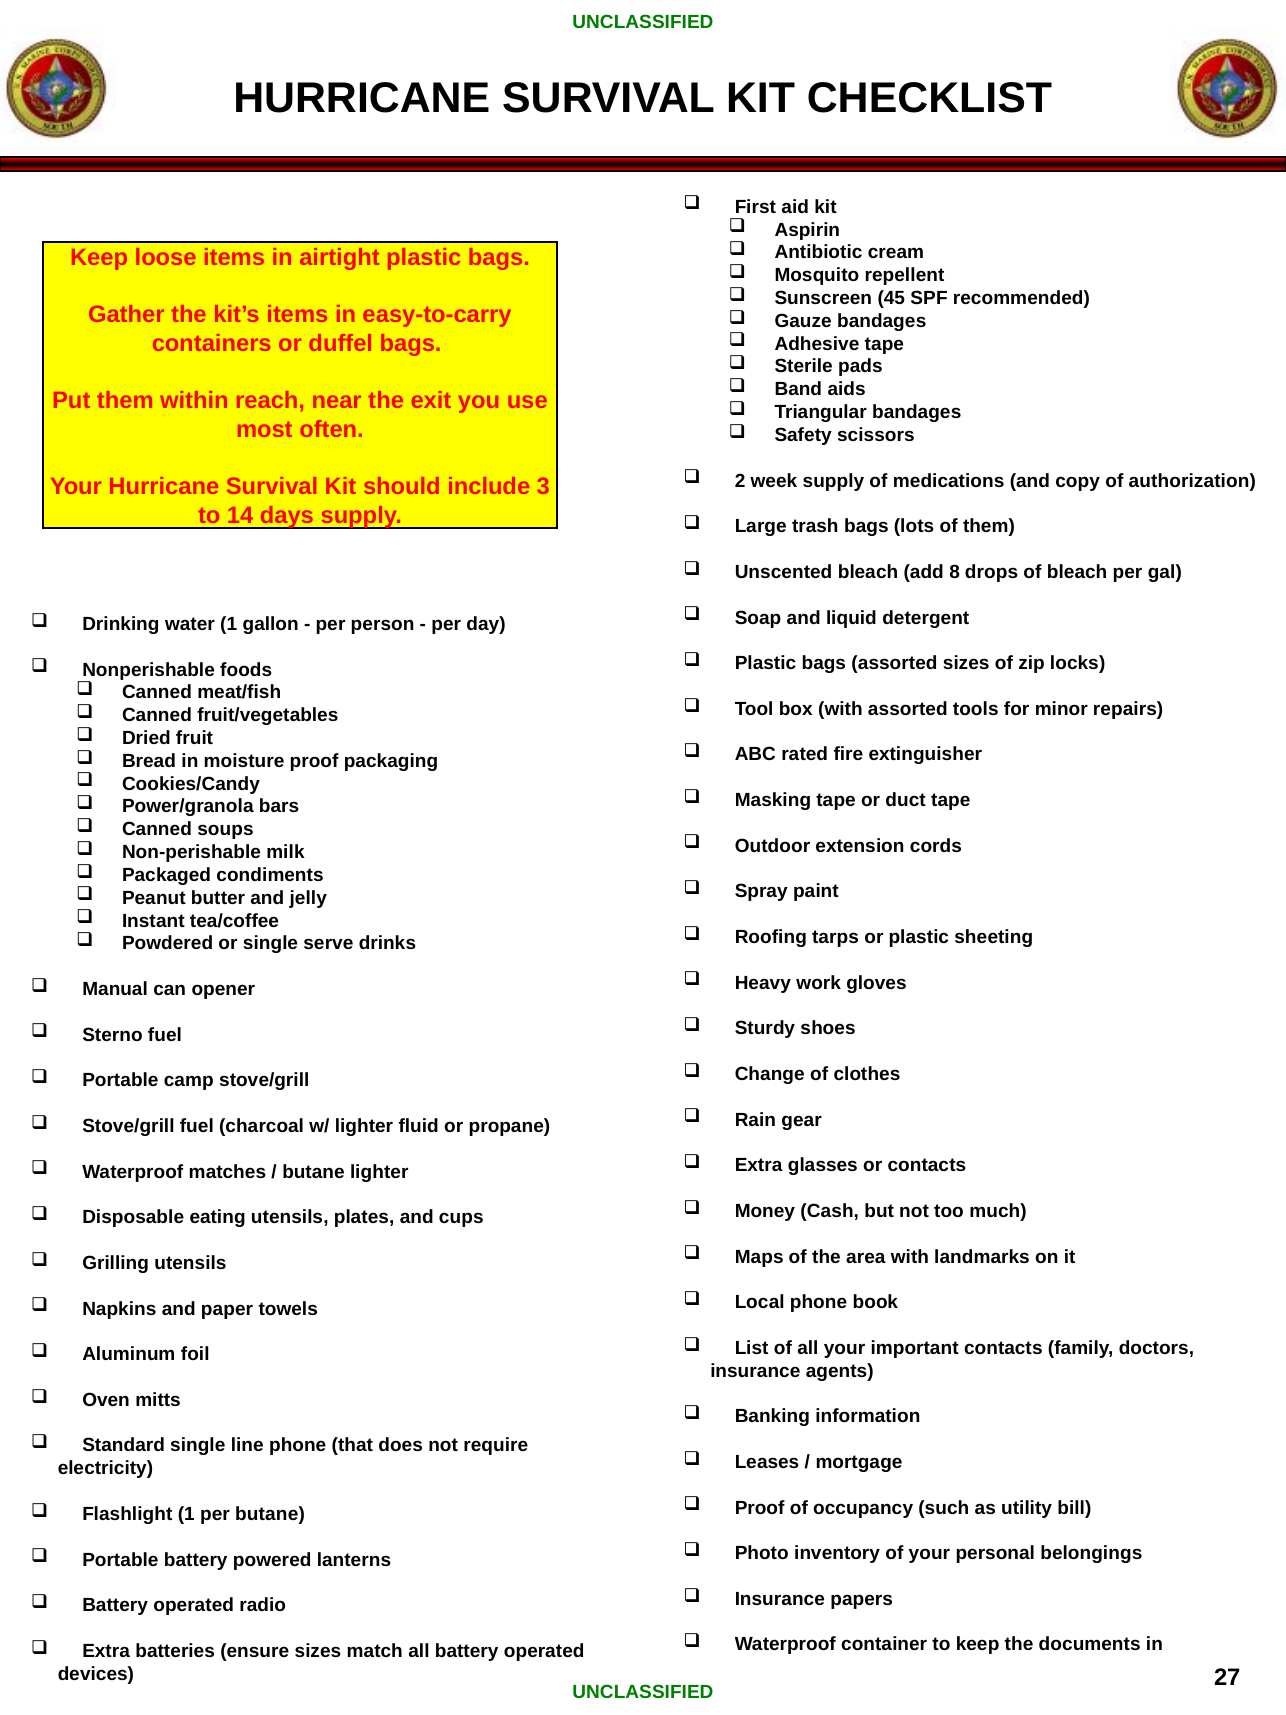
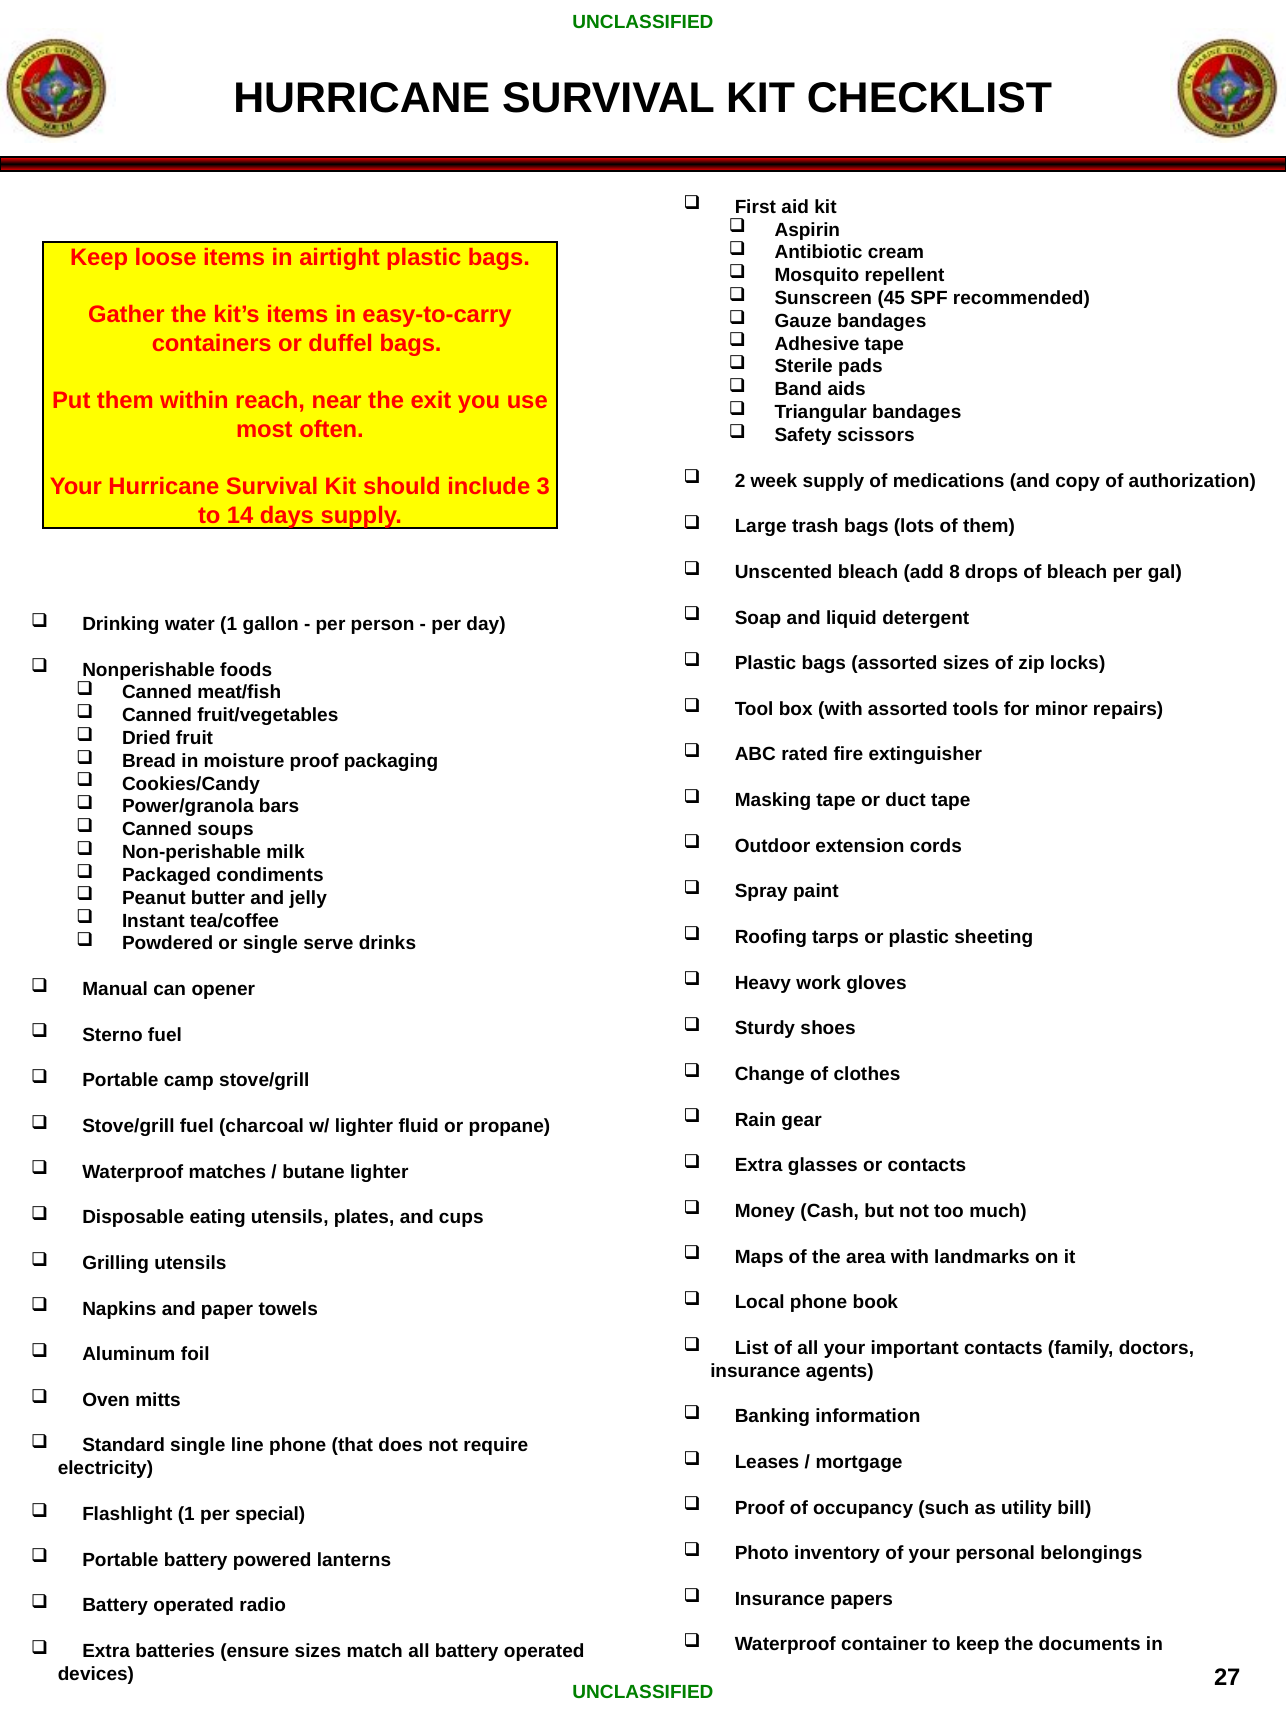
per butane: butane -> special
